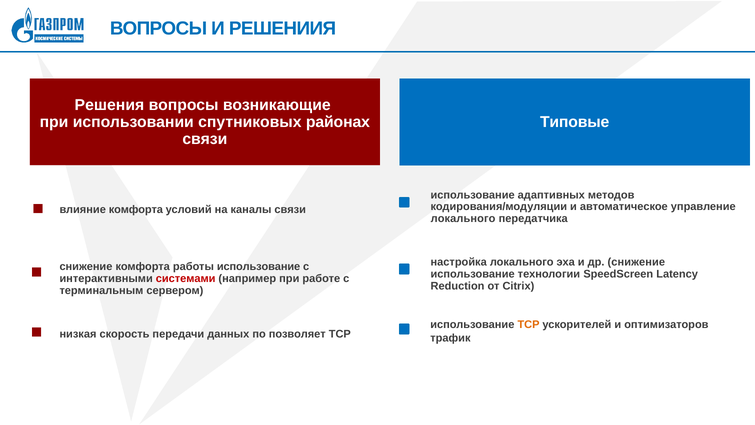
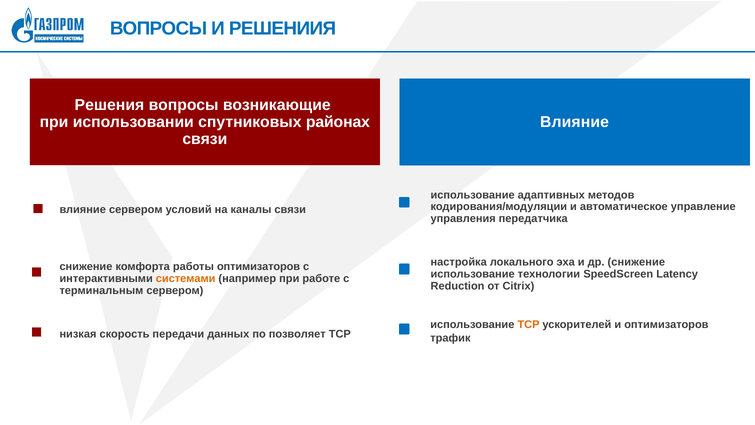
Типовые at (575, 122): Типовые -> Влияние
влияние комфорта: комфорта -> сервером
локального at (463, 219): локального -> управления
работы использование: использование -> оптимизаторов
системами colour: red -> orange
